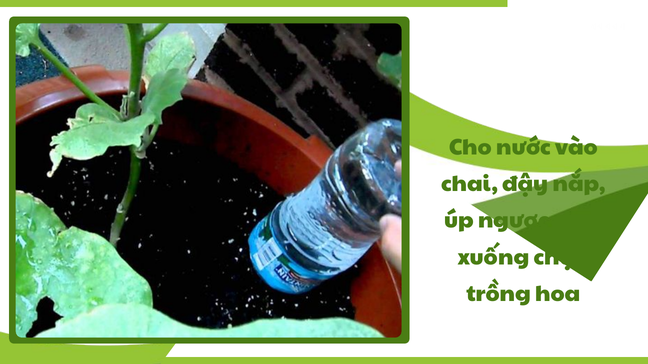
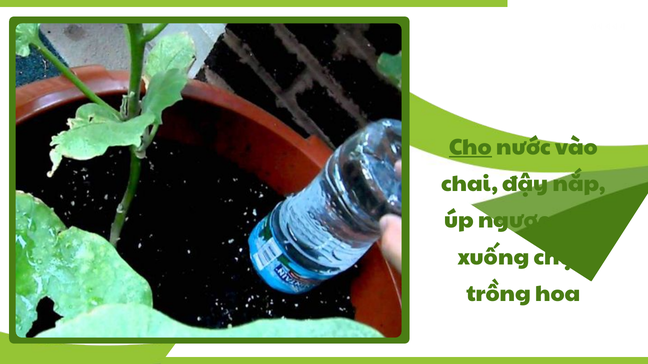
Cho underline: none -> present
